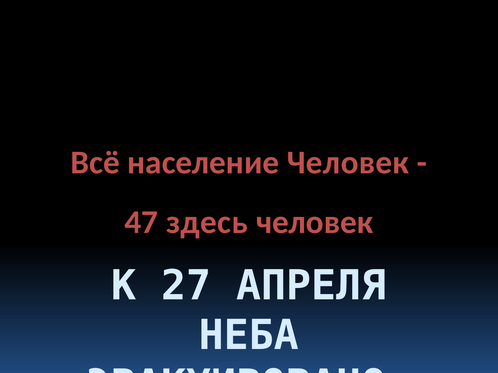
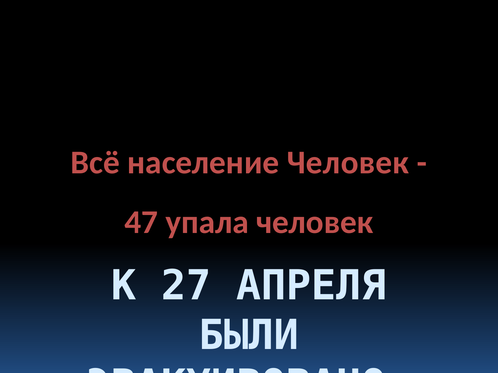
здесь: здесь -> упала
НЕБА: НЕБА -> БЫЛИ
